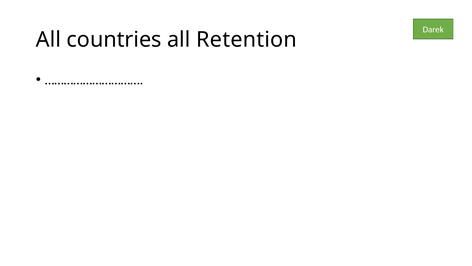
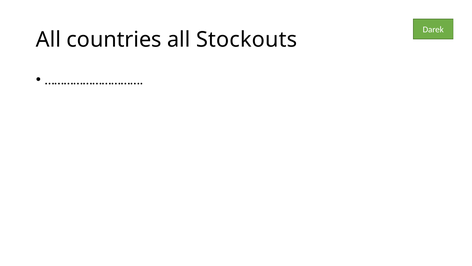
Retention: Retention -> Stockouts
